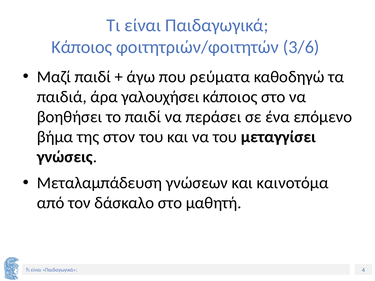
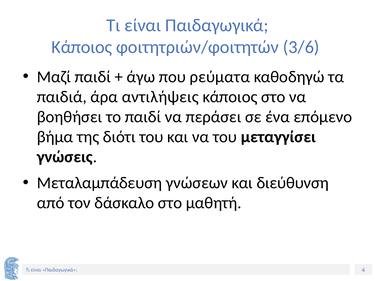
γαλουχήσει: γαλουχήσει -> αντιλήψεις
στον: στον -> διότι
καινοτόμα: καινοτόμα -> διεύθυνση
